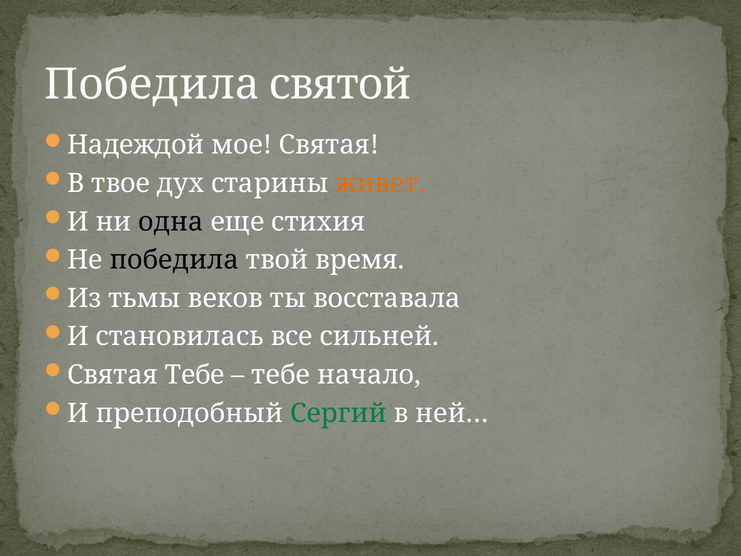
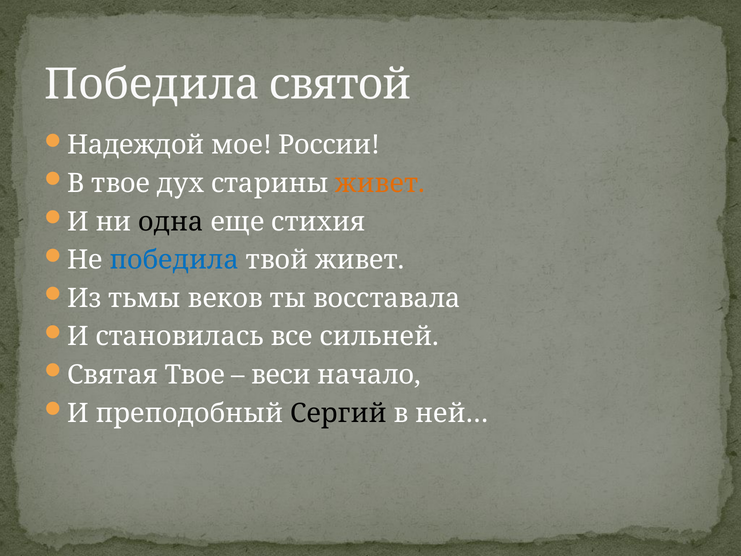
мое Святая: Святая -> России
победила at (174, 260) colour: black -> blue
твой время: время -> живет
Святая Тебе: Тебе -> Твое
тебе at (281, 375): тебе -> веси
Сергий colour: green -> black
